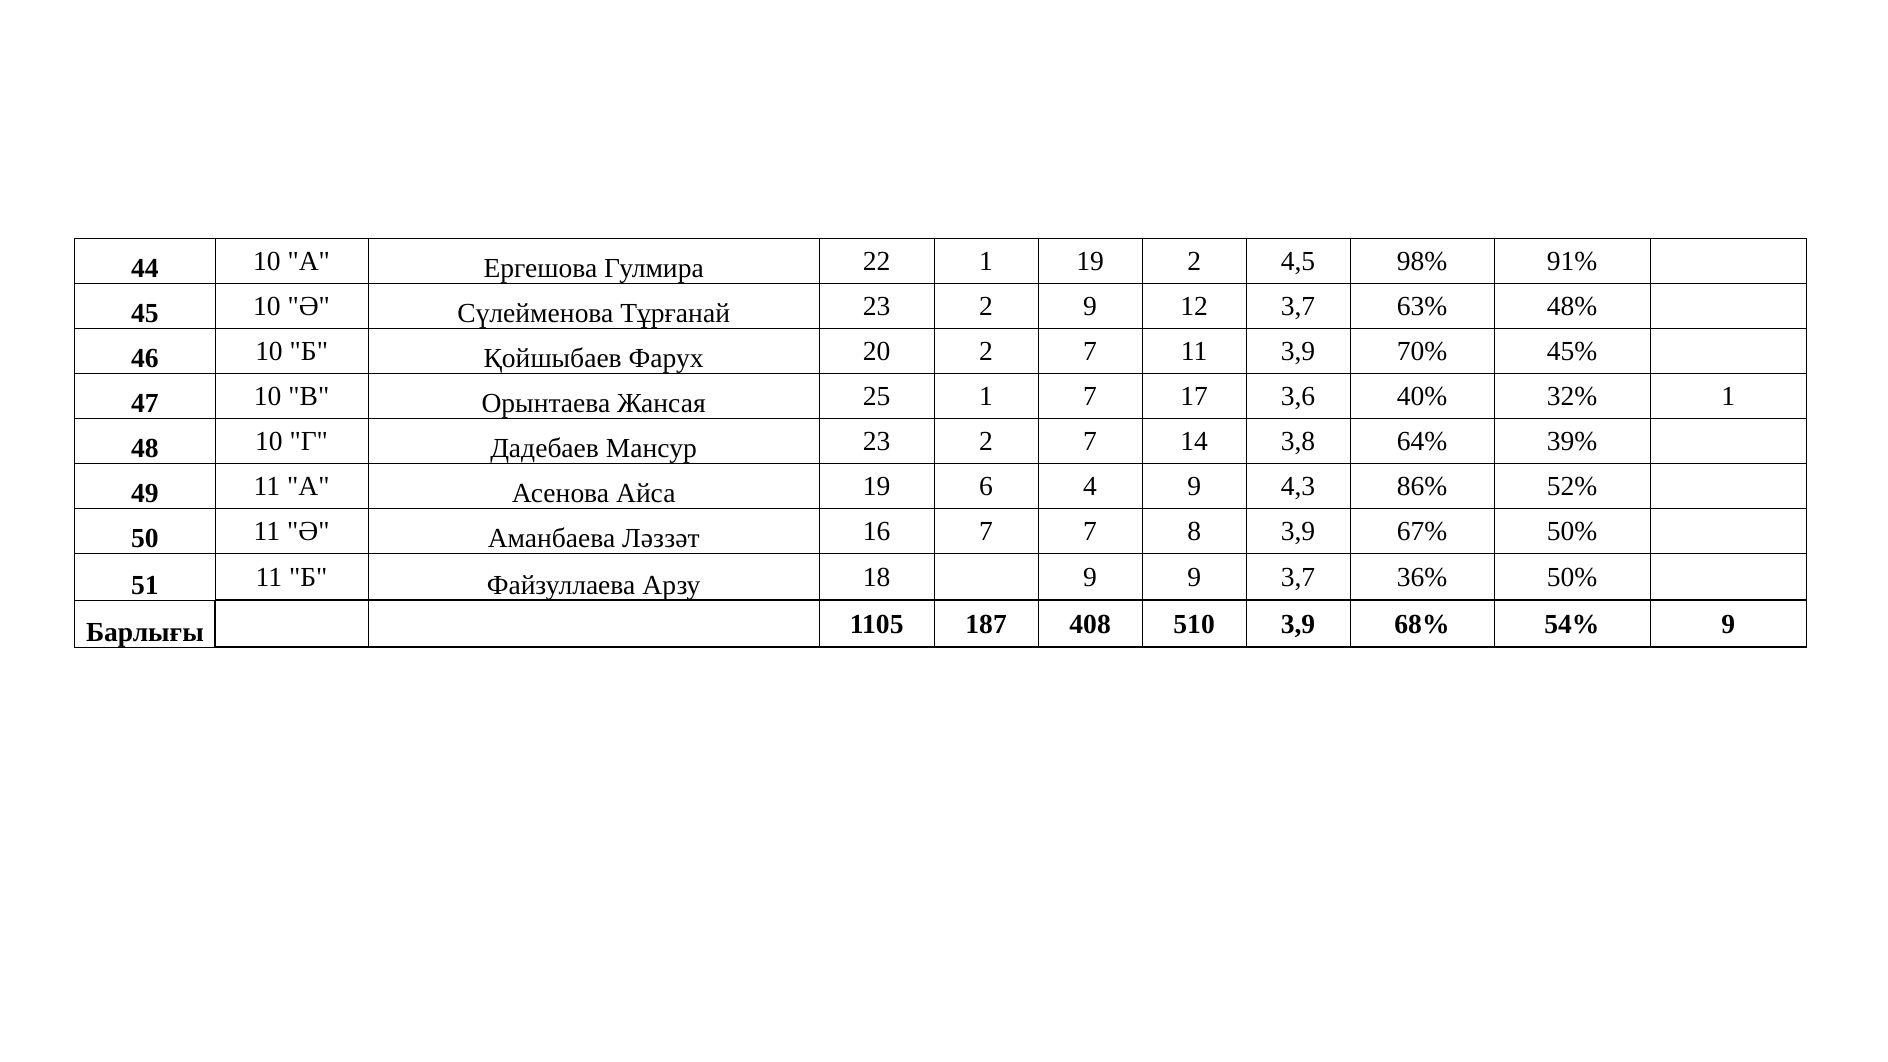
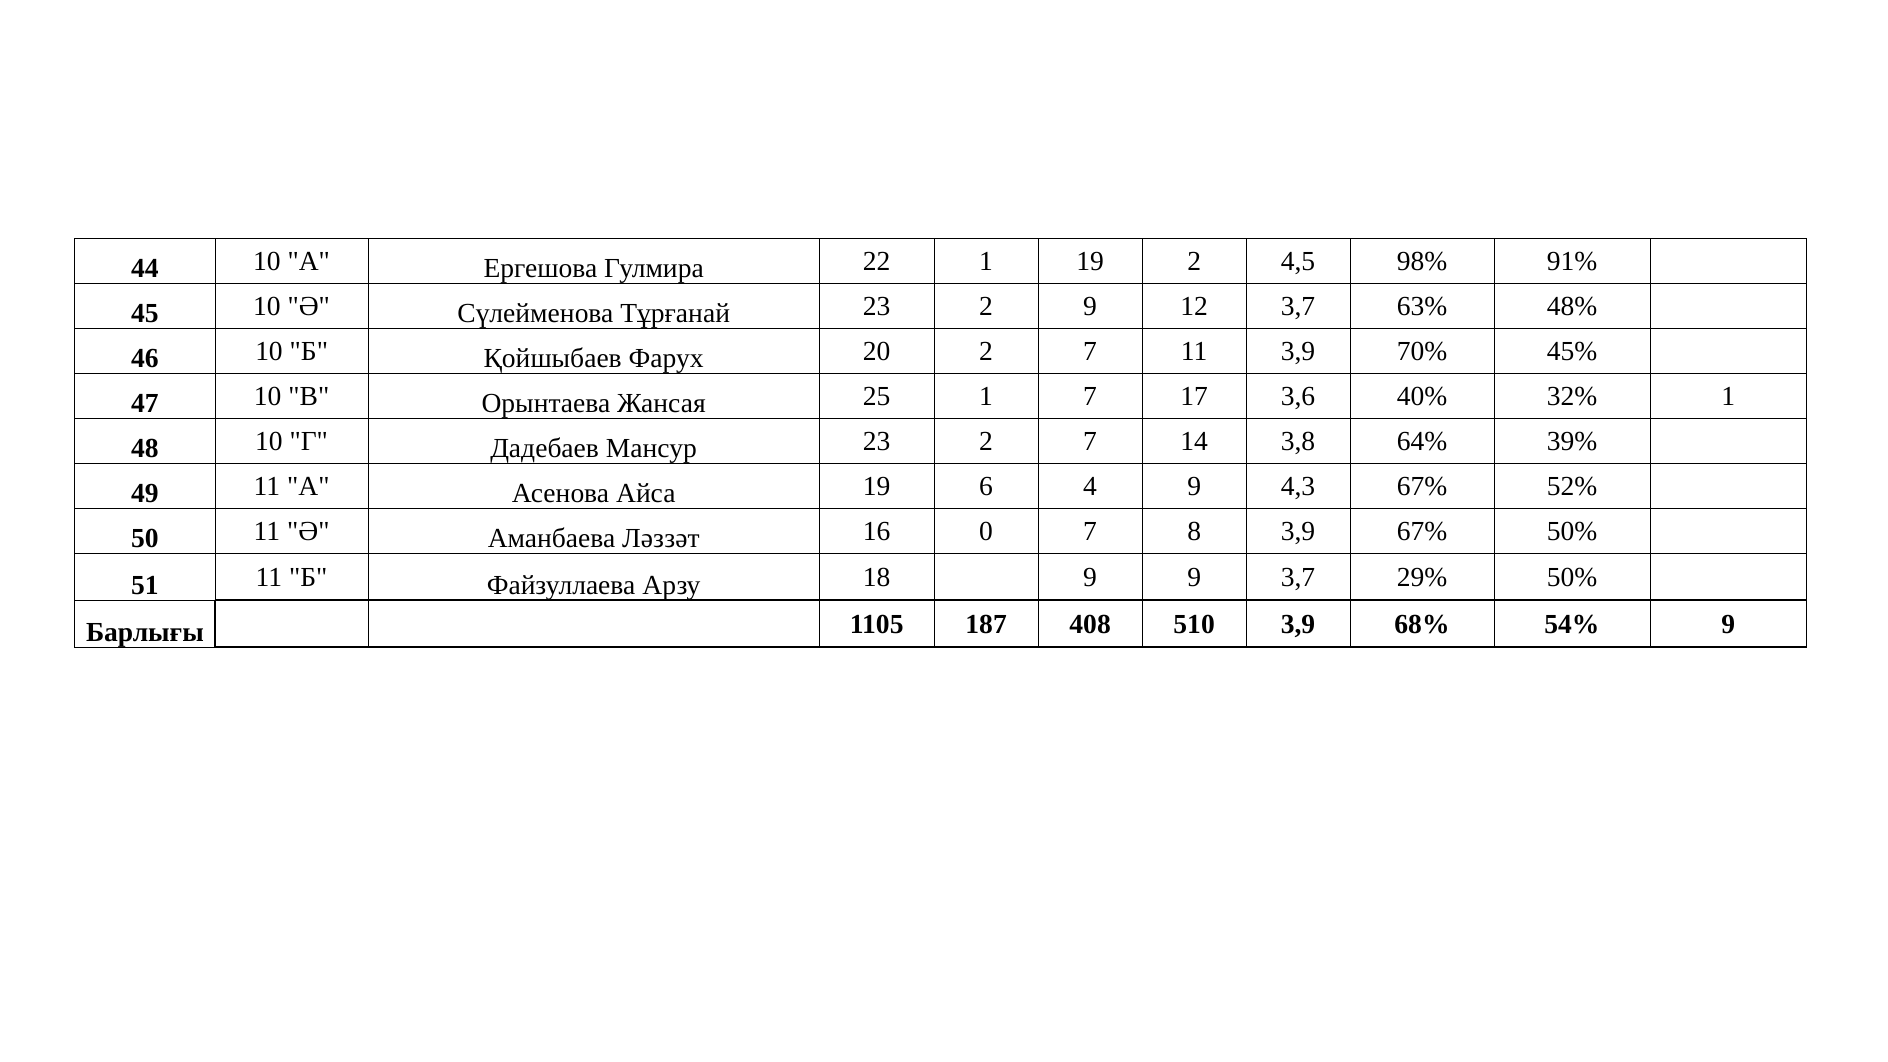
4,3 86%: 86% -> 67%
16 7: 7 -> 0
36%: 36% -> 29%
